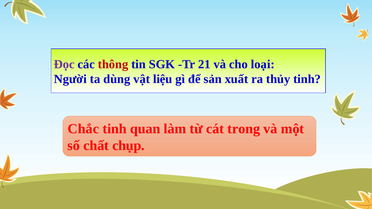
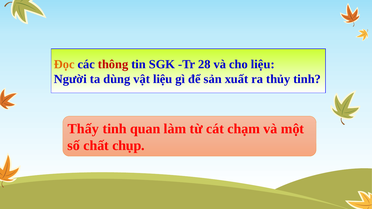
Đọc colour: purple -> orange
21: 21 -> 28
cho loại: loại -> liệu
Chắc: Chắc -> Thấy
trong: trong -> chạm
